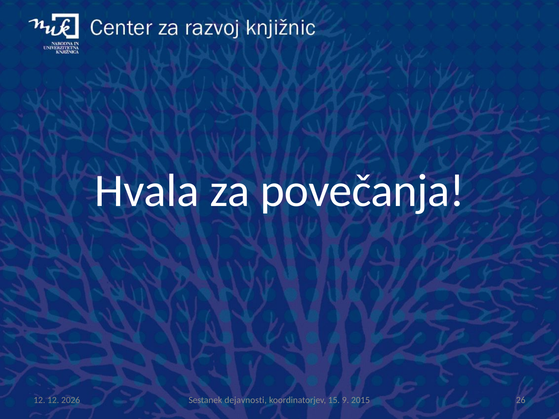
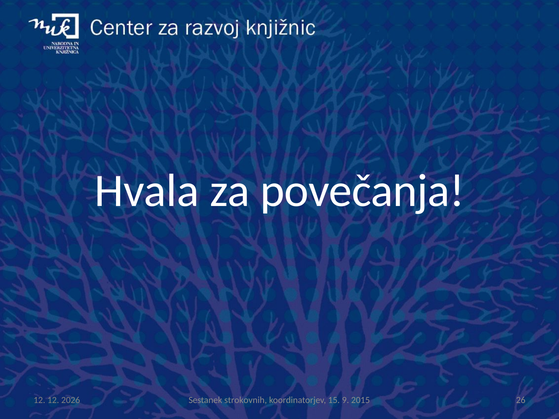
dejavnosti: dejavnosti -> strokovnih
